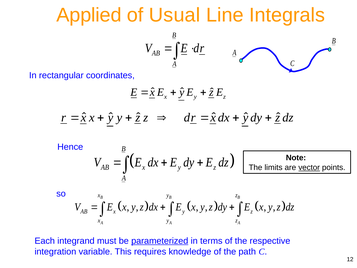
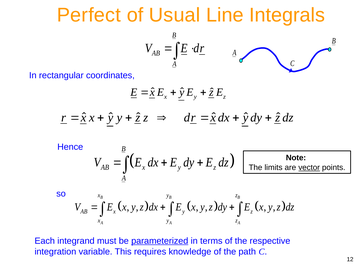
Applied: Applied -> Perfect
